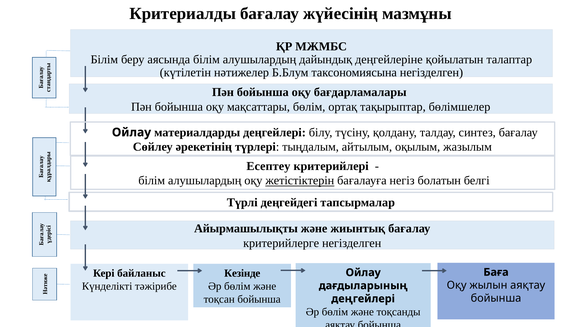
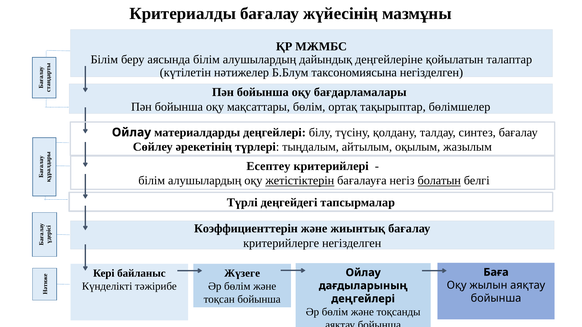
болатын underline: none -> present
Айырмашылықты: Айырмашылықты -> Коэффициенттерін
Кезінде: Кезінде -> Жүзеге
